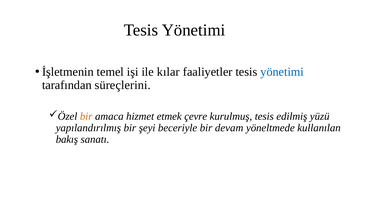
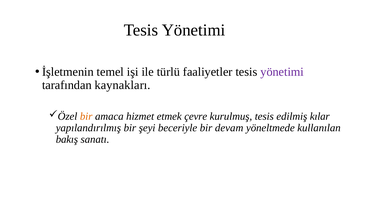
kılar: kılar -> türlü
yönetimi at (282, 72) colour: blue -> purple
süreçlerini: süreçlerini -> kaynakları
yüzü: yüzü -> kılar
